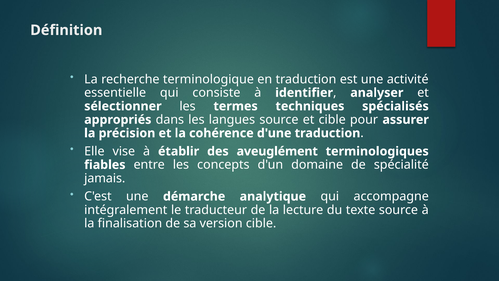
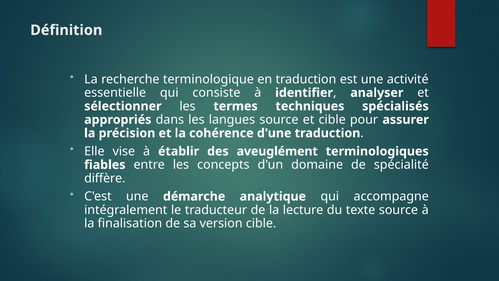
jamais: jamais -> diffère
